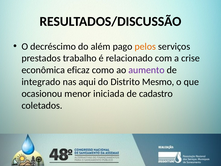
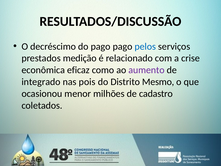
do além: além -> pago
pelos colour: orange -> blue
trabalho: trabalho -> medição
aqui: aqui -> pois
iniciada: iniciada -> milhões
